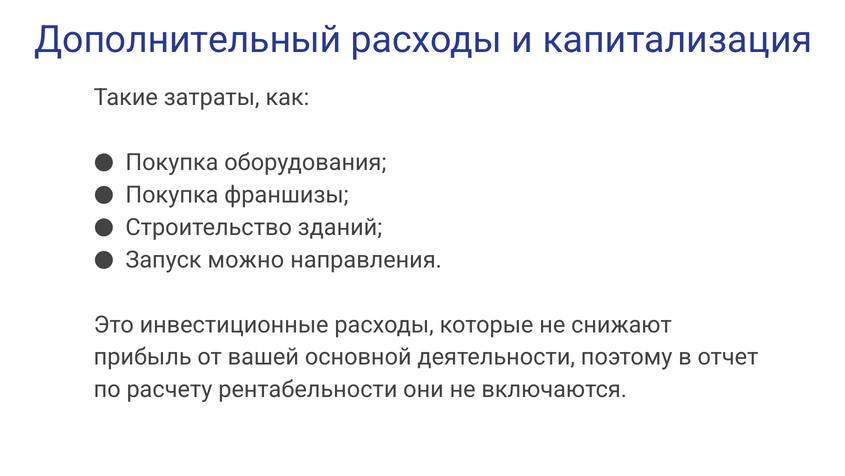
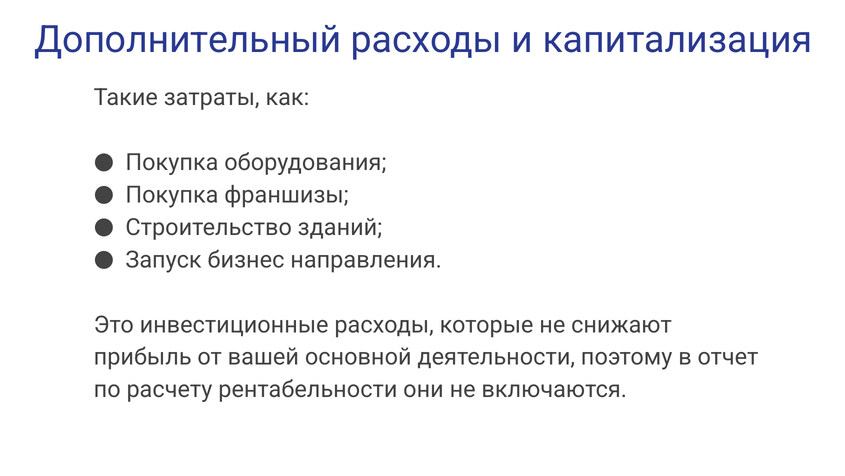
можно: можно -> бизнес
